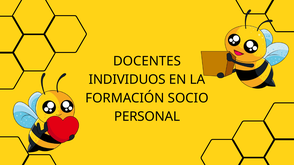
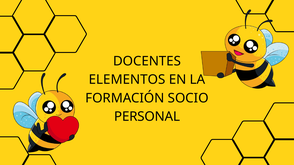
INDIVIDUOS: INDIVIDUOS -> ELEMENTOS
